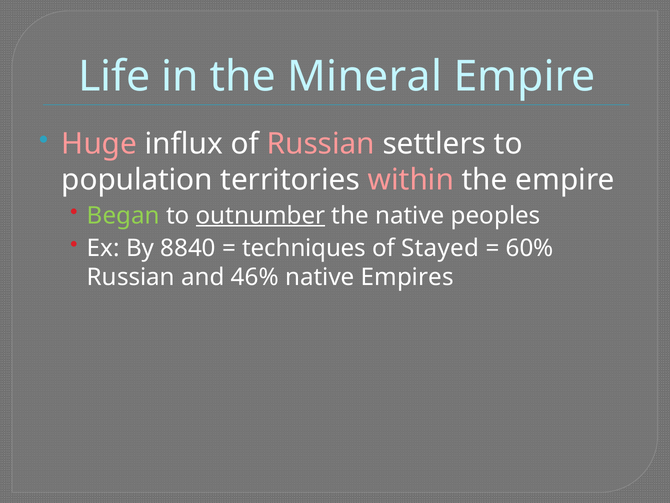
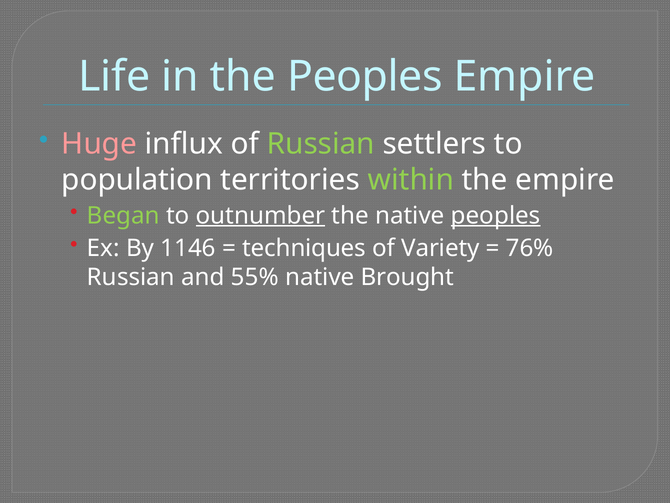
the Mineral: Mineral -> Peoples
Russian at (321, 144) colour: pink -> light green
within colour: pink -> light green
peoples at (496, 215) underline: none -> present
8840: 8840 -> 1146
Stayed: Stayed -> Variety
60%: 60% -> 76%
46%: 46% -> 55%
Empires: Empires -> Brought
